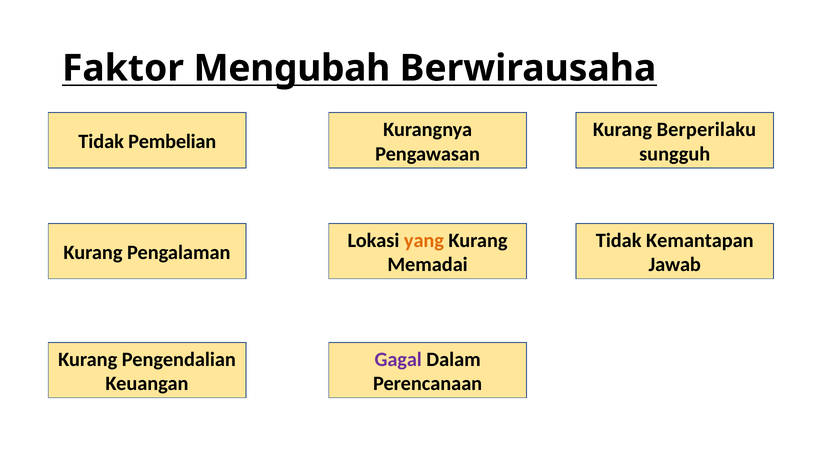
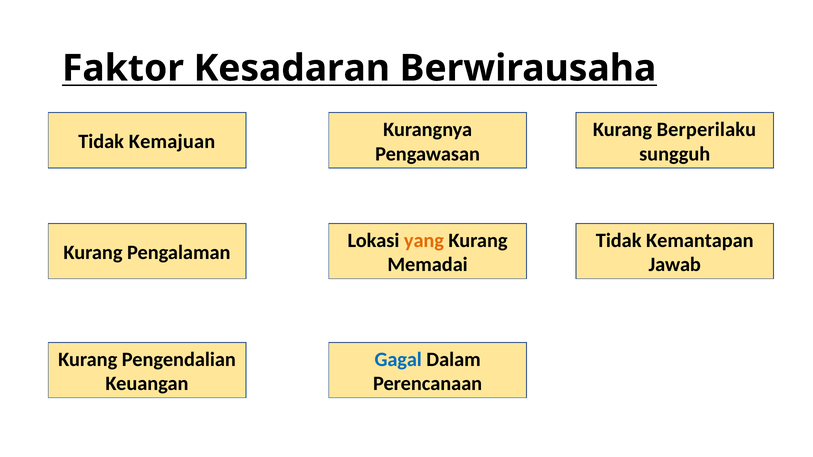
Mengubah: Mengubah -> Kesadaran
Pembelian: Pembelian -> Kemajuan
Gagal colour: purple -> blue
